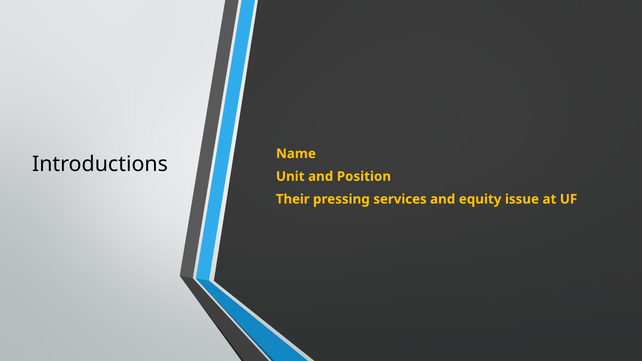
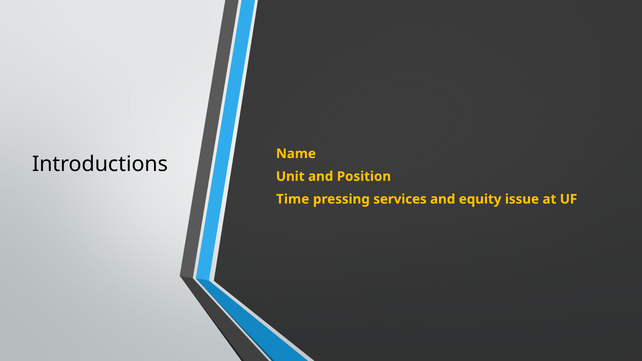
Their: Their -> Time
